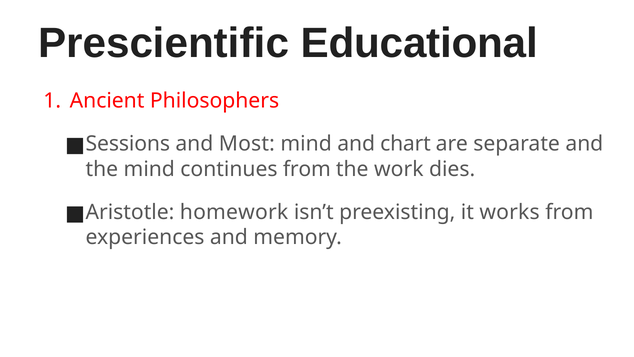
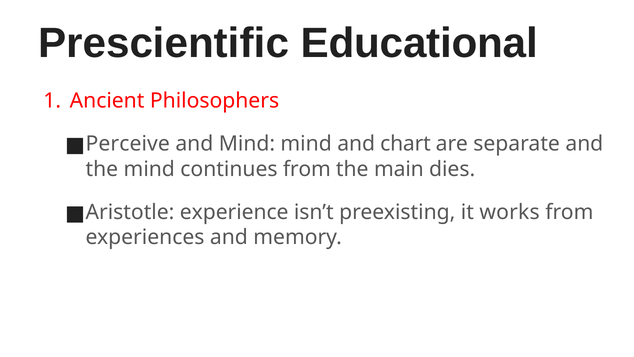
Sessions: Sessions -> Perceive
and Most: Most -> Mind
work: work -> main
homework: homework -> experience
